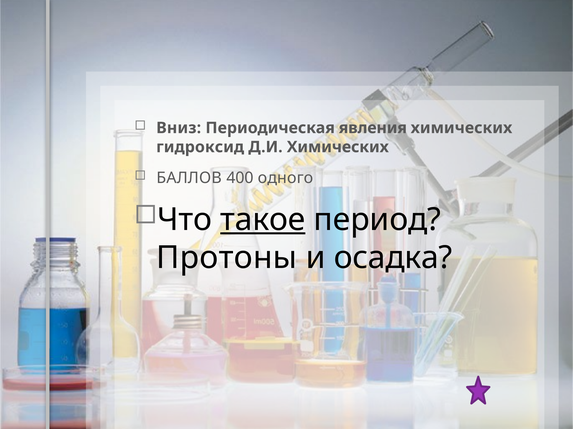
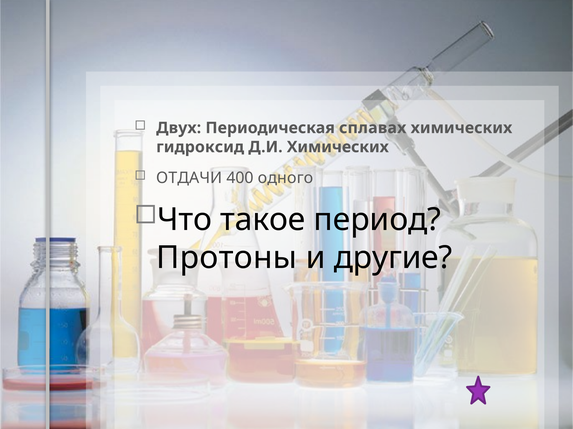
Вниз: Вниз -> Двух
явления: явления -> сплавах
БАЛЛОВ: БАЛЛОВ -> ОТДАЧИ
такое underline: present -> none
осадка: осадка -> другие
